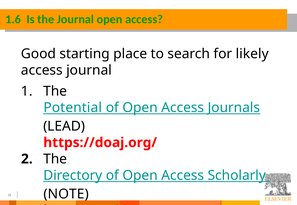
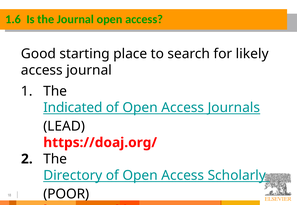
Potential: Potential -> Indicated
NOTE: NOTE -> POOR
